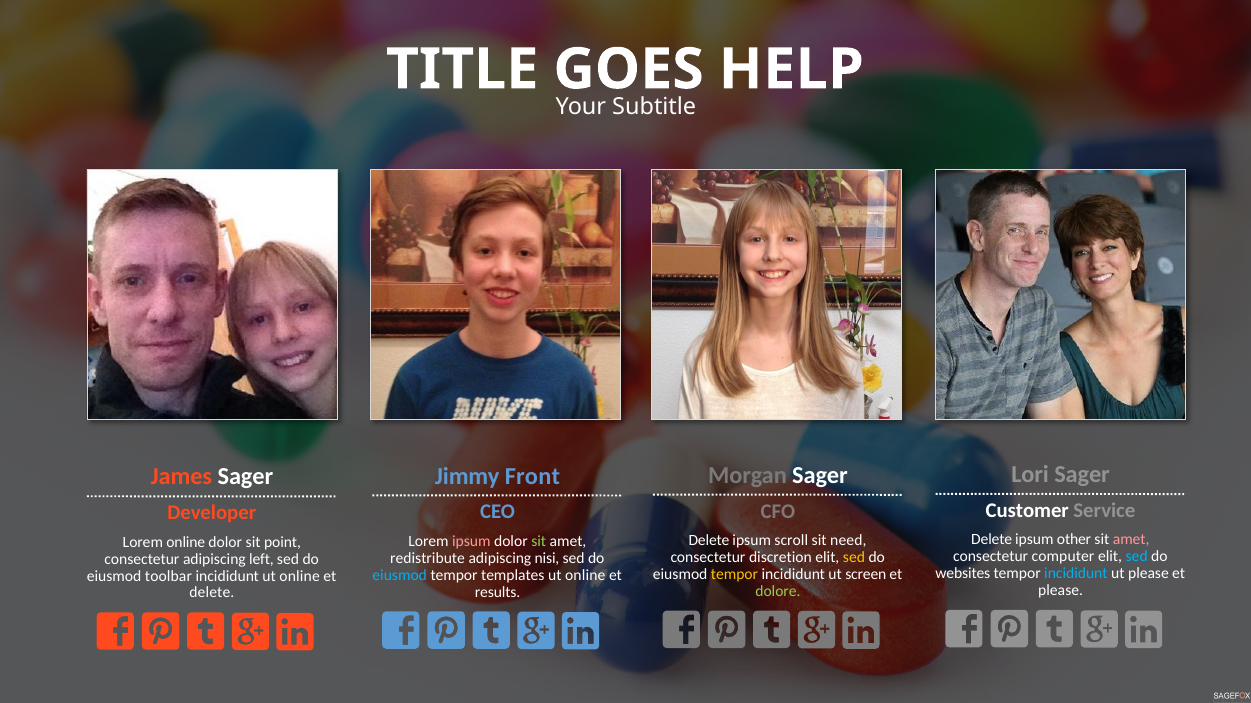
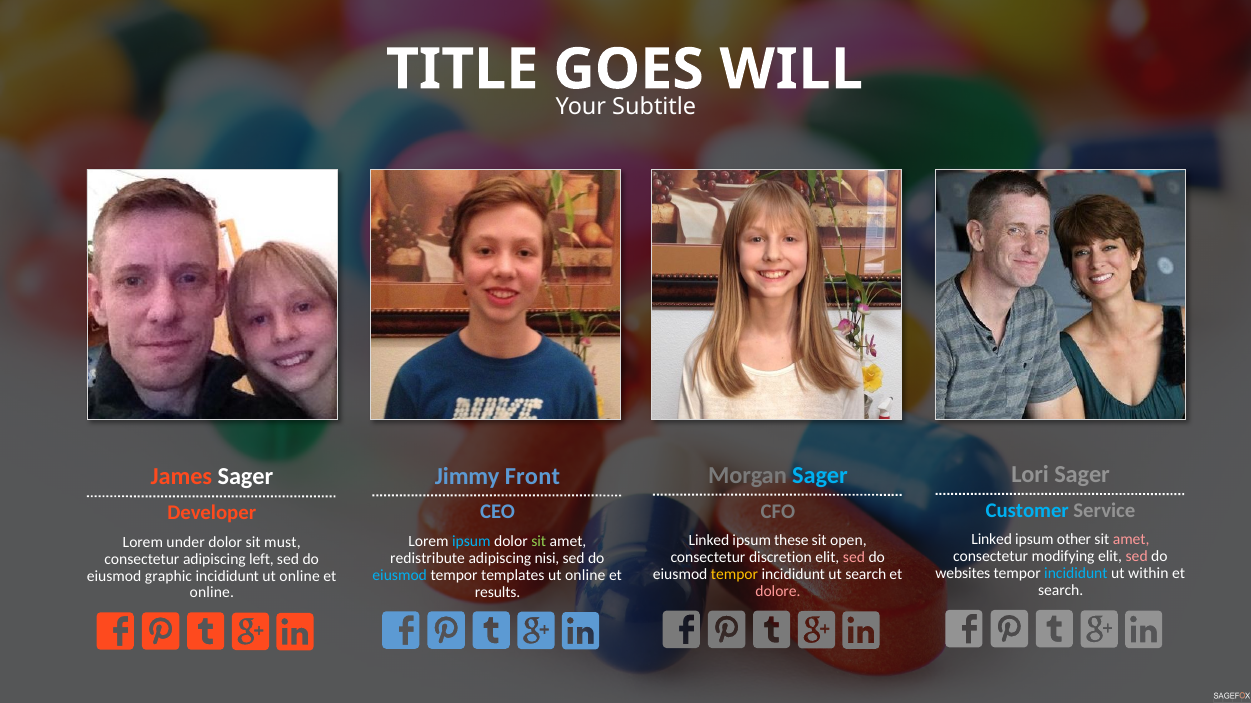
HELP: HELP -> WILL
Sager at (820, 476) colour: white -> light blue
Customer colour: white -> light blue
Delete at (992, 540): Delete -> Linked
Delete at (709, 541): Delete -> Linked
scroll: scroll -> these
need: need -> open
ipsum at (471, 542) colour: pink -> light blue
Lorem online: online -> under
point: point -> must
computer: computer -> modifying
sed at (1137, 557) colour: light blue -> pink
sed at (854, 558) colour: yellow -> pink
ut please: please -> within
ut screen: screen -> search
toolbar: toolbar -> graphic
please at (1061, 591): please -> search
dolore colour: light green -> pink
delete at (212, 593): delete -> online
